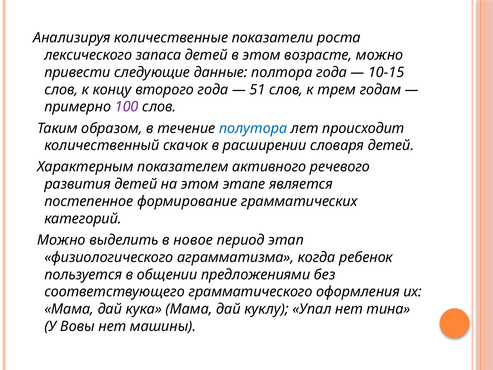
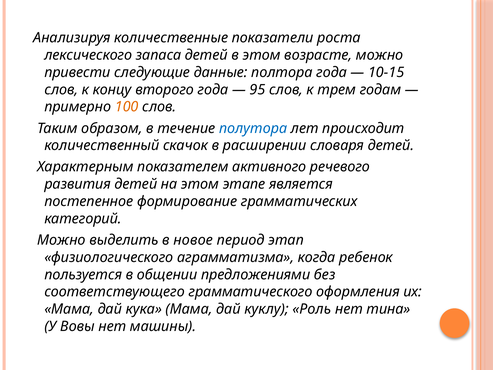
51: 51 -> 95
100 colour: purple -> orange
Упал: Упал -> Роль
